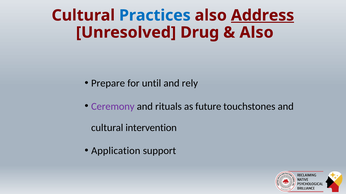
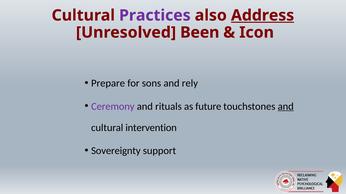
Practices colour: blue -> purple
Drug: Drug -> Been
Also at (257, 33): Also -> Icon
until: until -> sons
and at (286, 107) underline: none -> present
Application: Application -> Sovereignty
